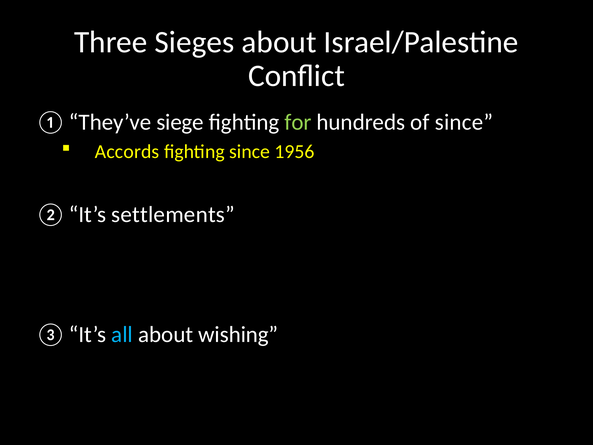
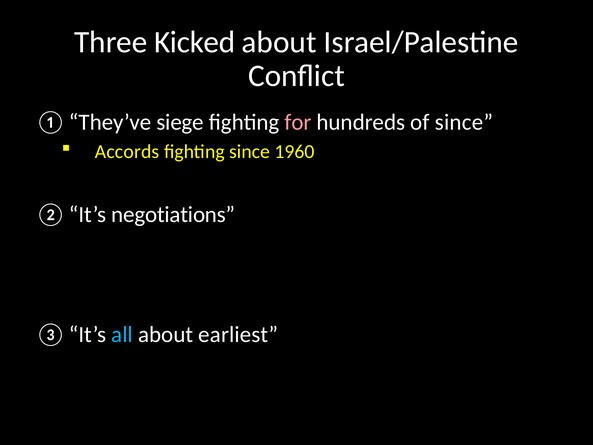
Sieges: Sieges -> Kicked
for colour: light green -> pink
1956: 1956 -> 1960
settlements: settlements -> negotiations
wishing: wishing -> earliest
